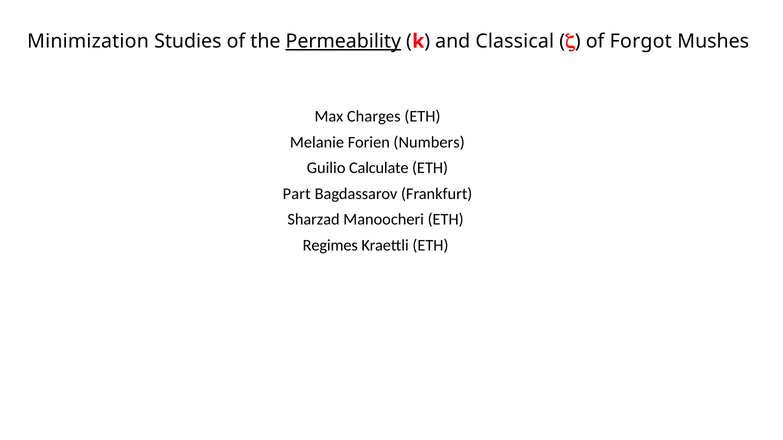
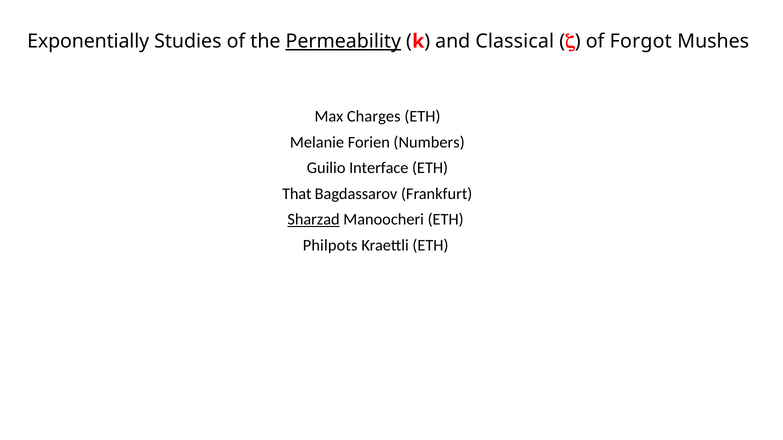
Minimization: Minimization -> Exponentially
Calculate: Calculate -> Interface
Part: Part -> That
Sharzad underline: none -> present
Regimes: Regimes -> Philpots
